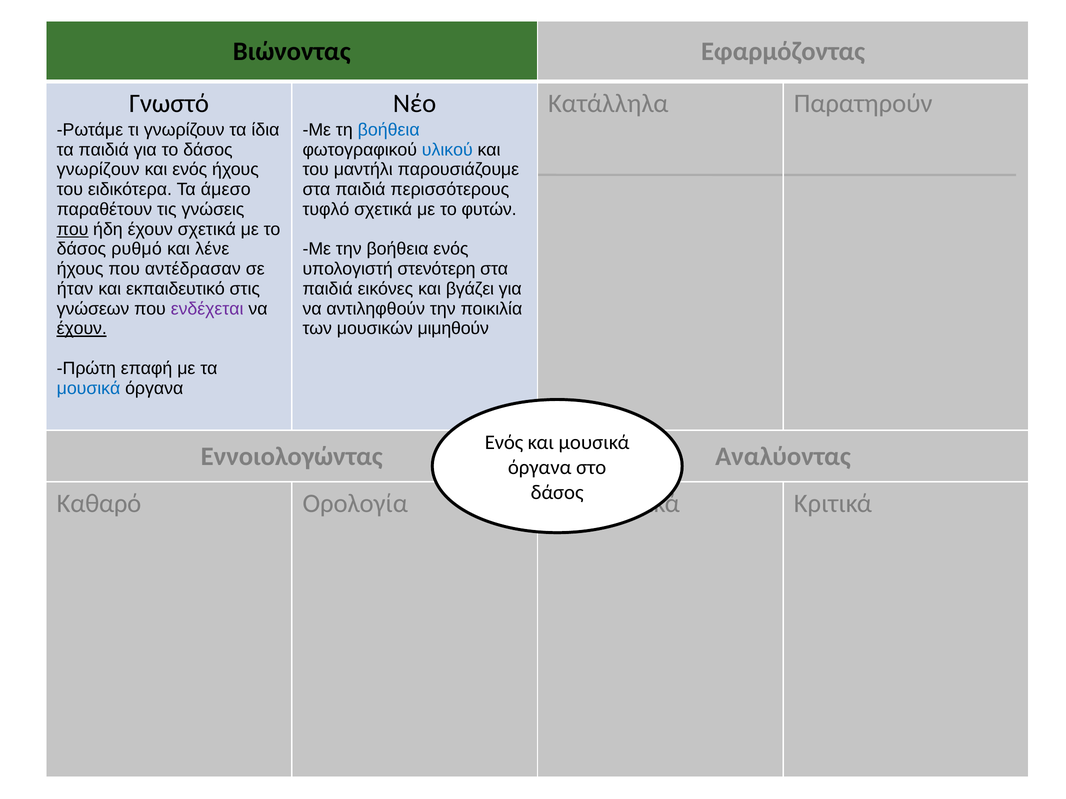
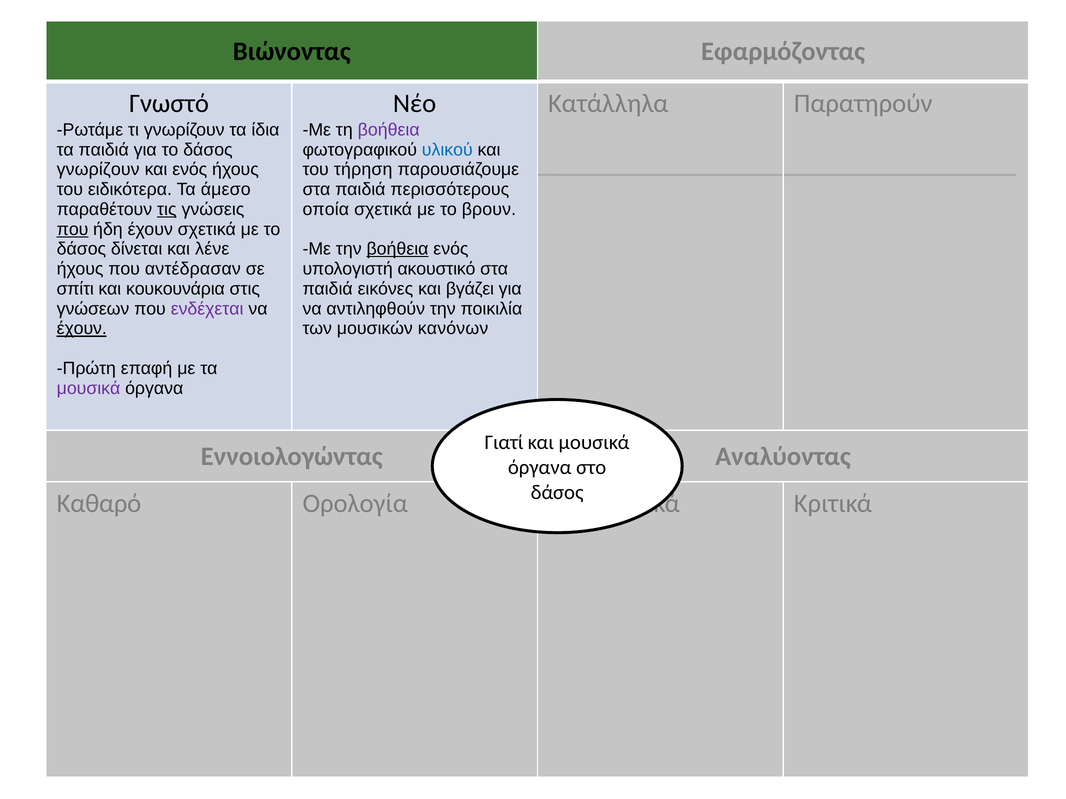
βοήθεια at (389, 130) colour: blue -> purple
μαντήλι: μαντήλι -> τήρηση
τις underline: none -> present
τυφλό: τυφλό -> οποία
φυτών: φυτών -> βρουν
ρυθμό: ρυθμό -> δίνεται
βοήθεια at (398, 249) underline: none -> present
στενότερη: στενότερη -> ακουστικό
ήταν: ήταν -> σπίτι
εκπαιδευτικό: εκπαιδευτικό -> κουκουνάρια
μιμηθούν: μιμηθούν -> κανόνων
μουσικά at (89, 388) colour: blue -> purple
Ενός at (504, 443): Ενός -> Γιατί
